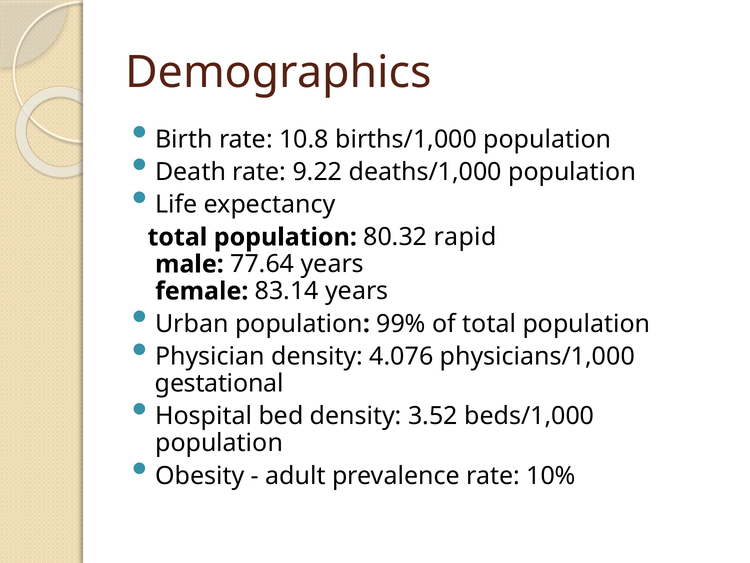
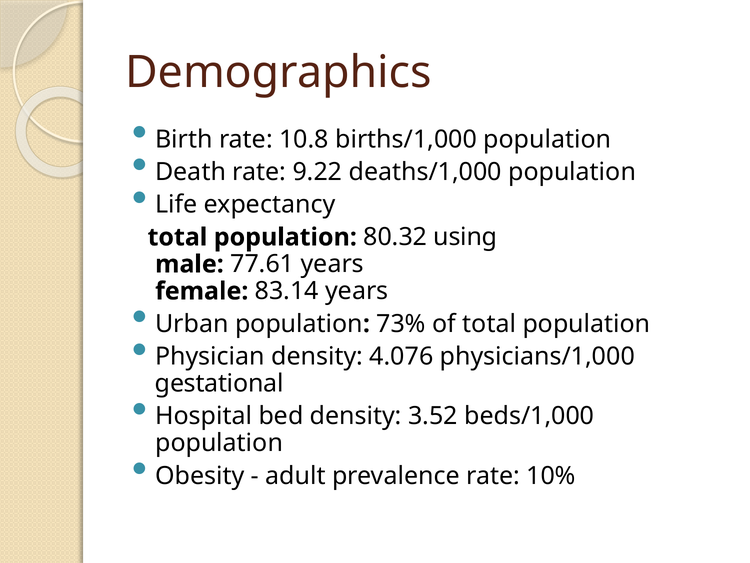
rapid: rapid -> using
77.64: 77.64 -> 77.61
99%: 99% -> 73%
